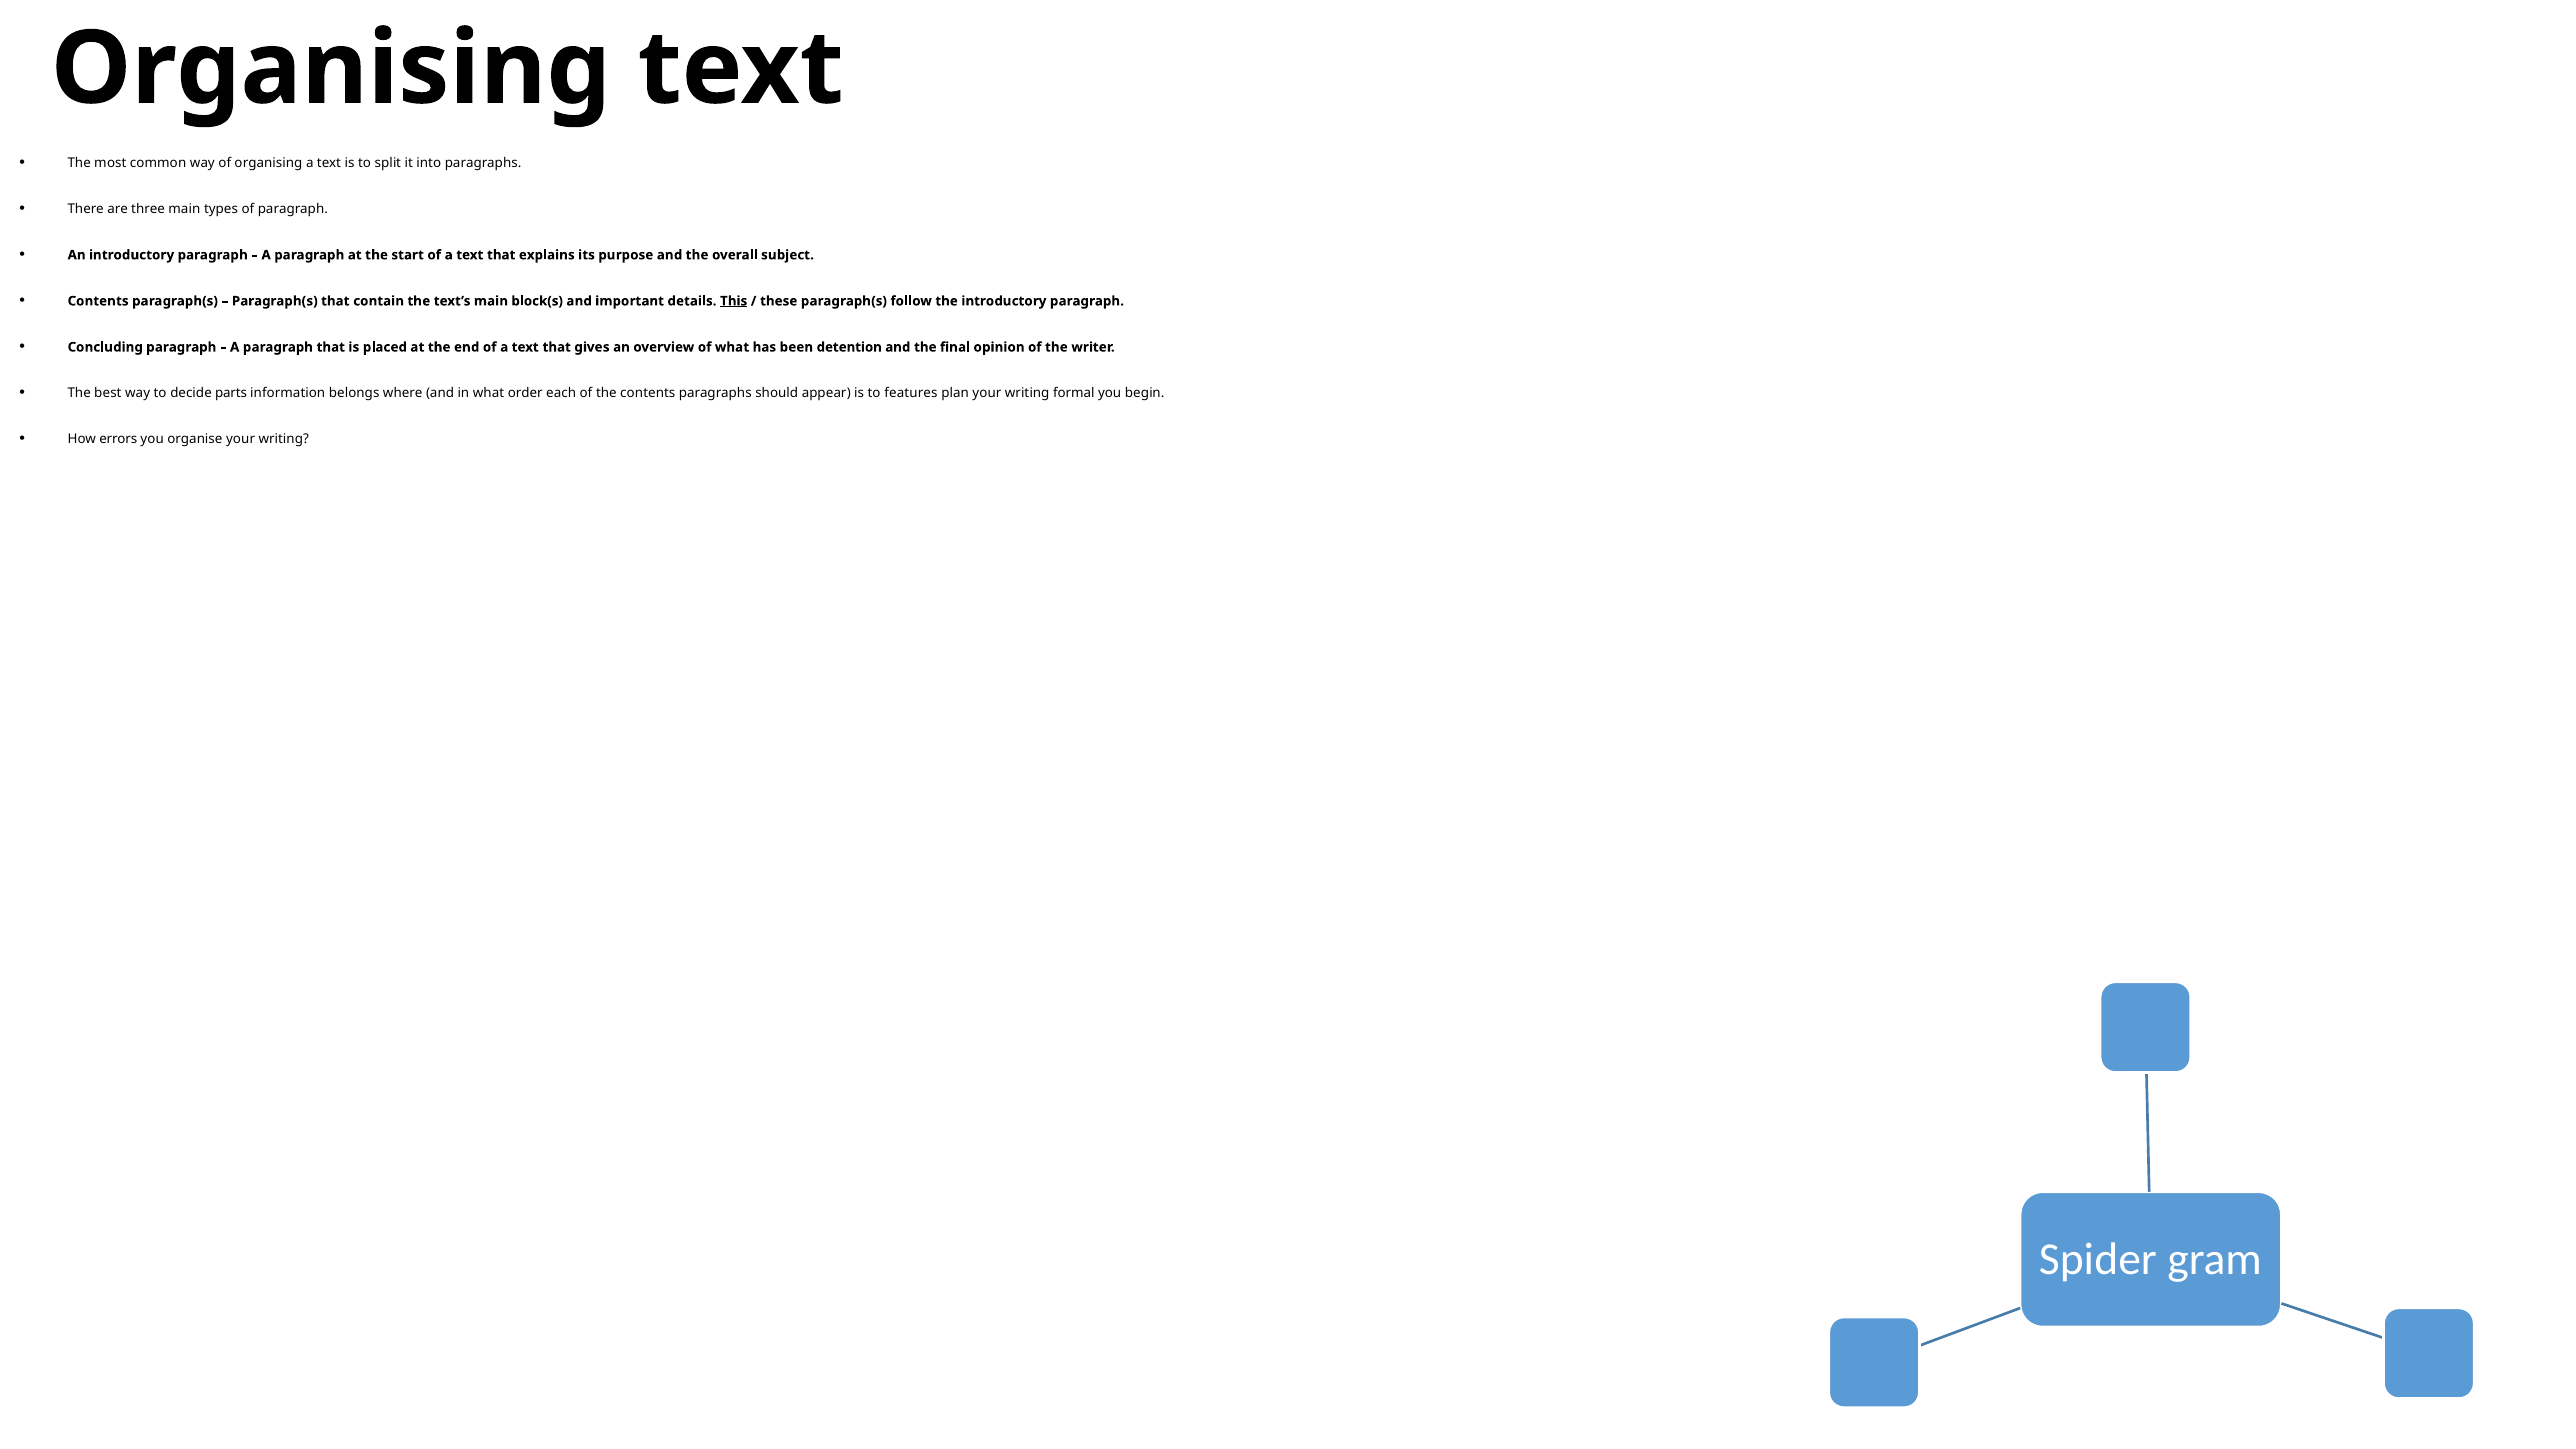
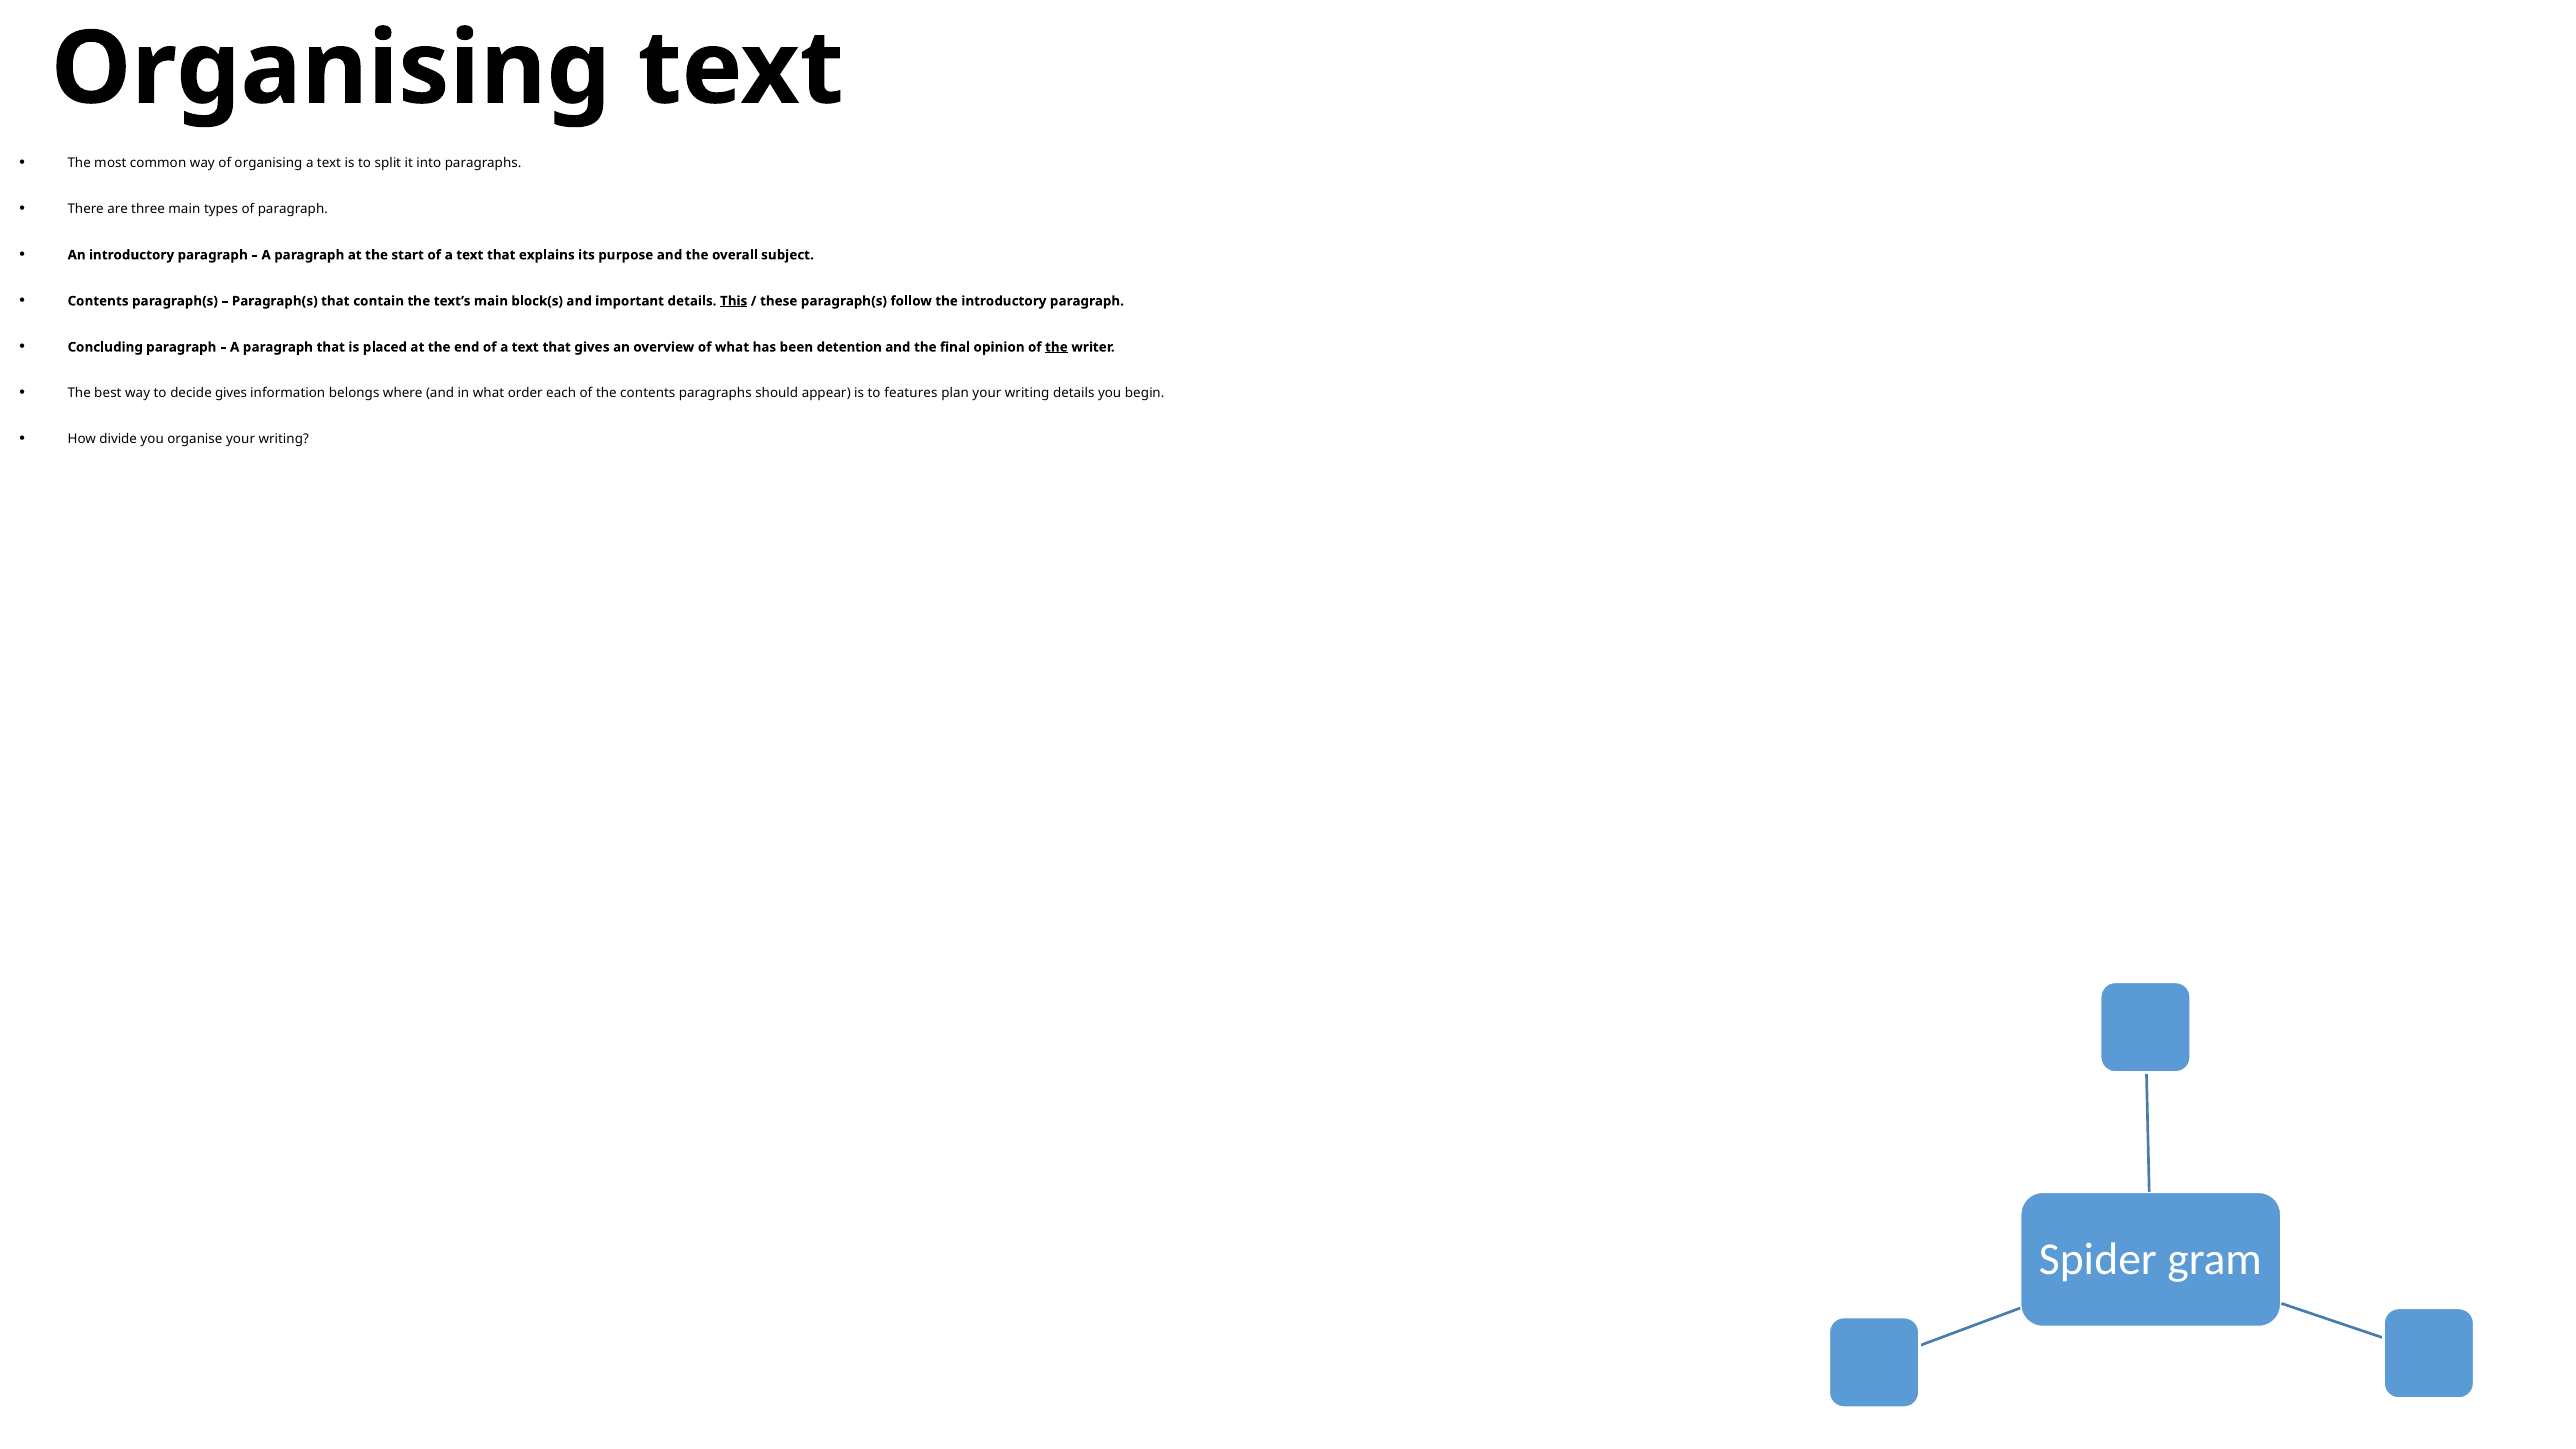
the at (1056, 347) underline: none -> present
decide parts: parts -> gives
writing formal: formal -> details
errors: errors -> divide
